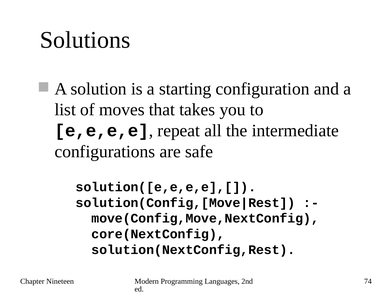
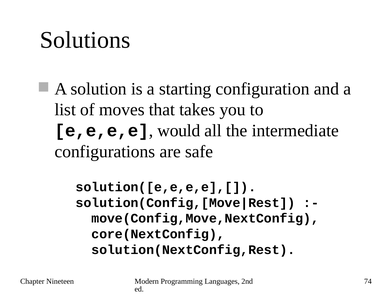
repeat: repeat -> would
